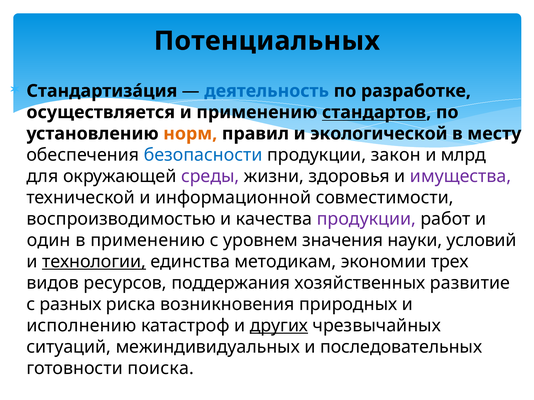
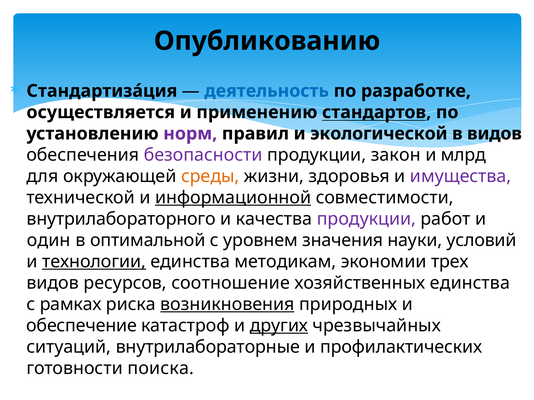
Потенциальных: Потенциальных -> Опубликованию
норм colour: orange -> purple
в месту: месту -> видов
безопасности colour: blue -> purple
среды colour: purple -> orange
информационной underline: none -> present
воспроизводимостью: воспроизводимостью -> внутрилабораторного
в применению: применению -> оптимальной
поддержания: поддержания -> соотношение
хозяйственных развитие: развитие -> единства
разных: разных -> рамках
возникновения underline: none -> present
исполнению: исполнению -> обеспечение
межиндивидуальных: межиндивидуальных -> внутрилабораторные
последовательных: последовательных -> профилактических
